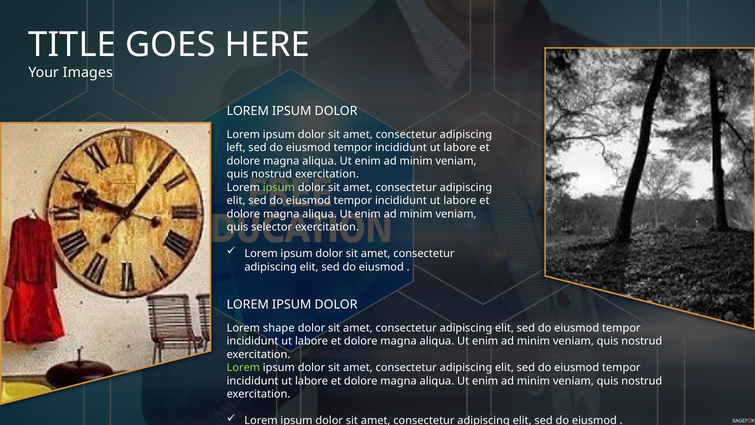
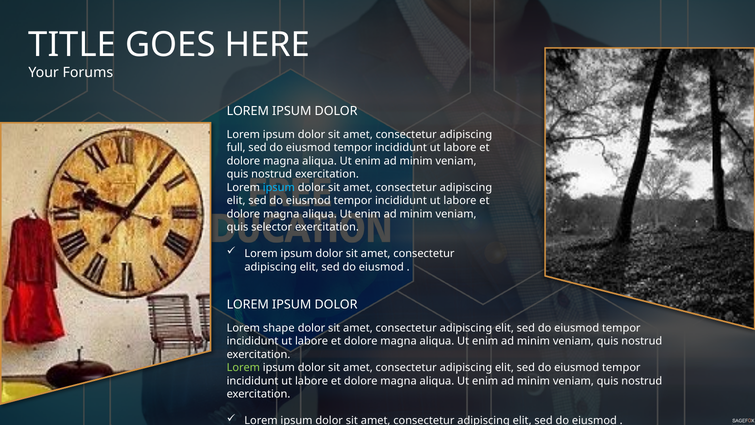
Images: Images -> Forums
left: left -> full
ipsum at (279, 187) colour: light green -> light blue
